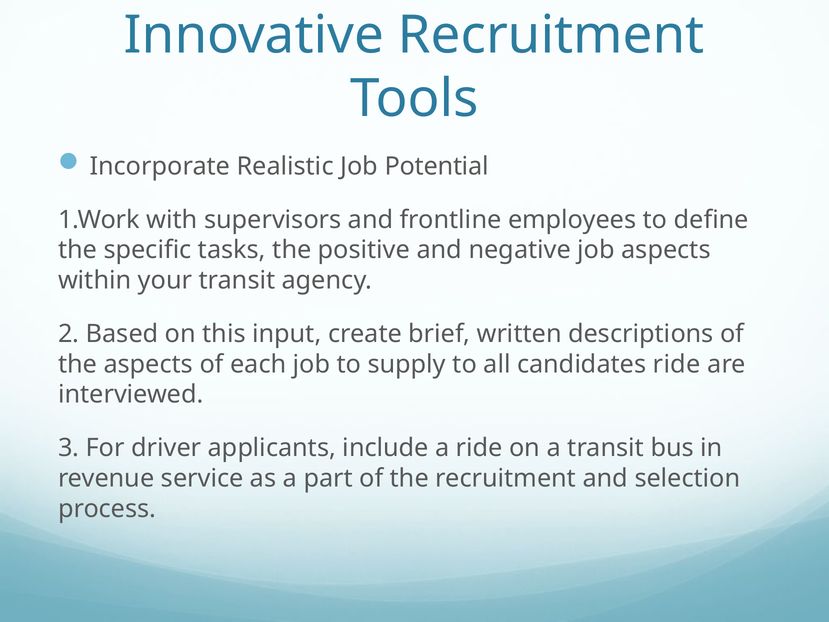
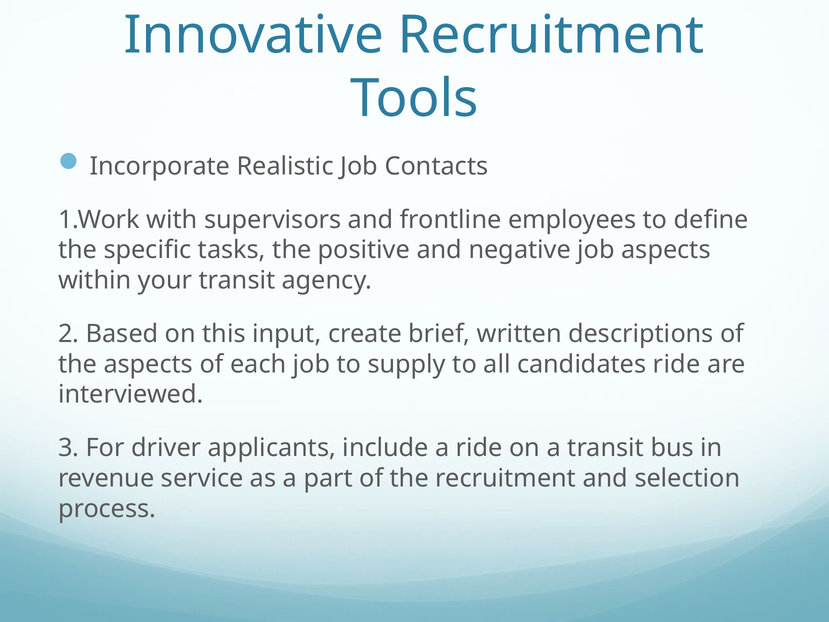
Potential: Potential -> Contacts
